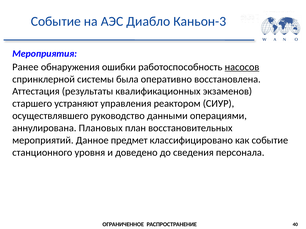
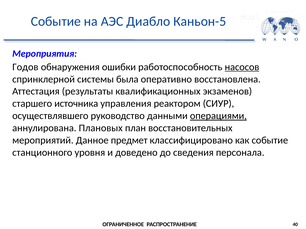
Каньон-3: Каньон-3 -> Каньон-5
Ранее: Ранее -> Годов
устраняют: устраняют -> источника
операциями underline: none -> present
